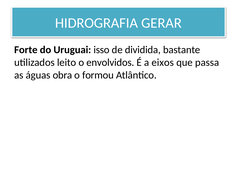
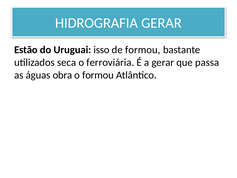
Forte: Forte -> Estão
de dividida: dividida -> formou
leito: leito -> seca
envolvidos: envolvidos -> ferroviária
a eixos: eixos -> gerar
